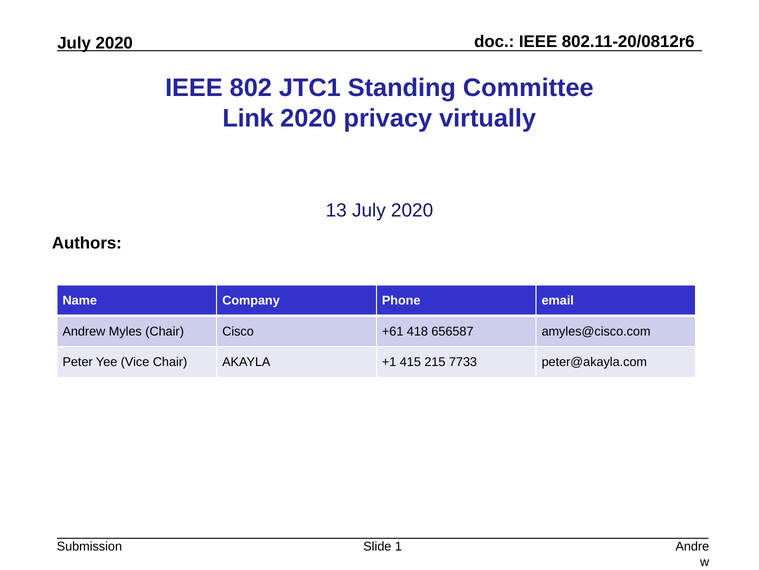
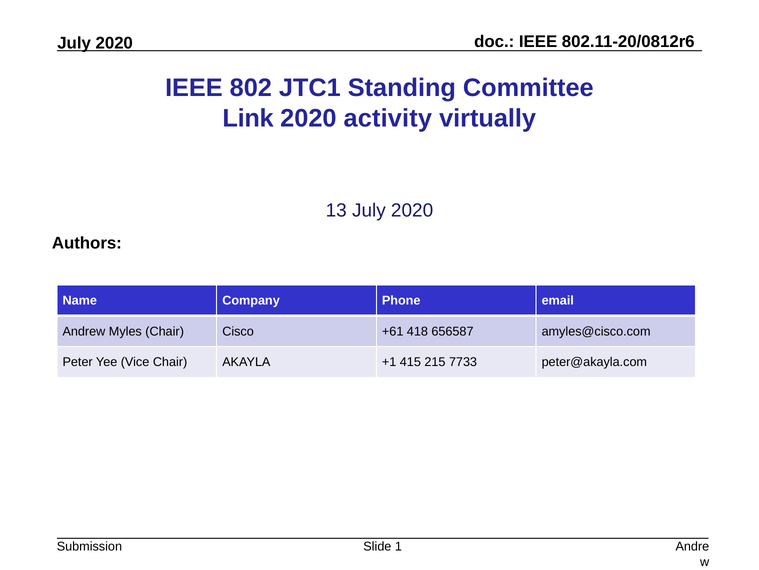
privacy: privacy -> activity
